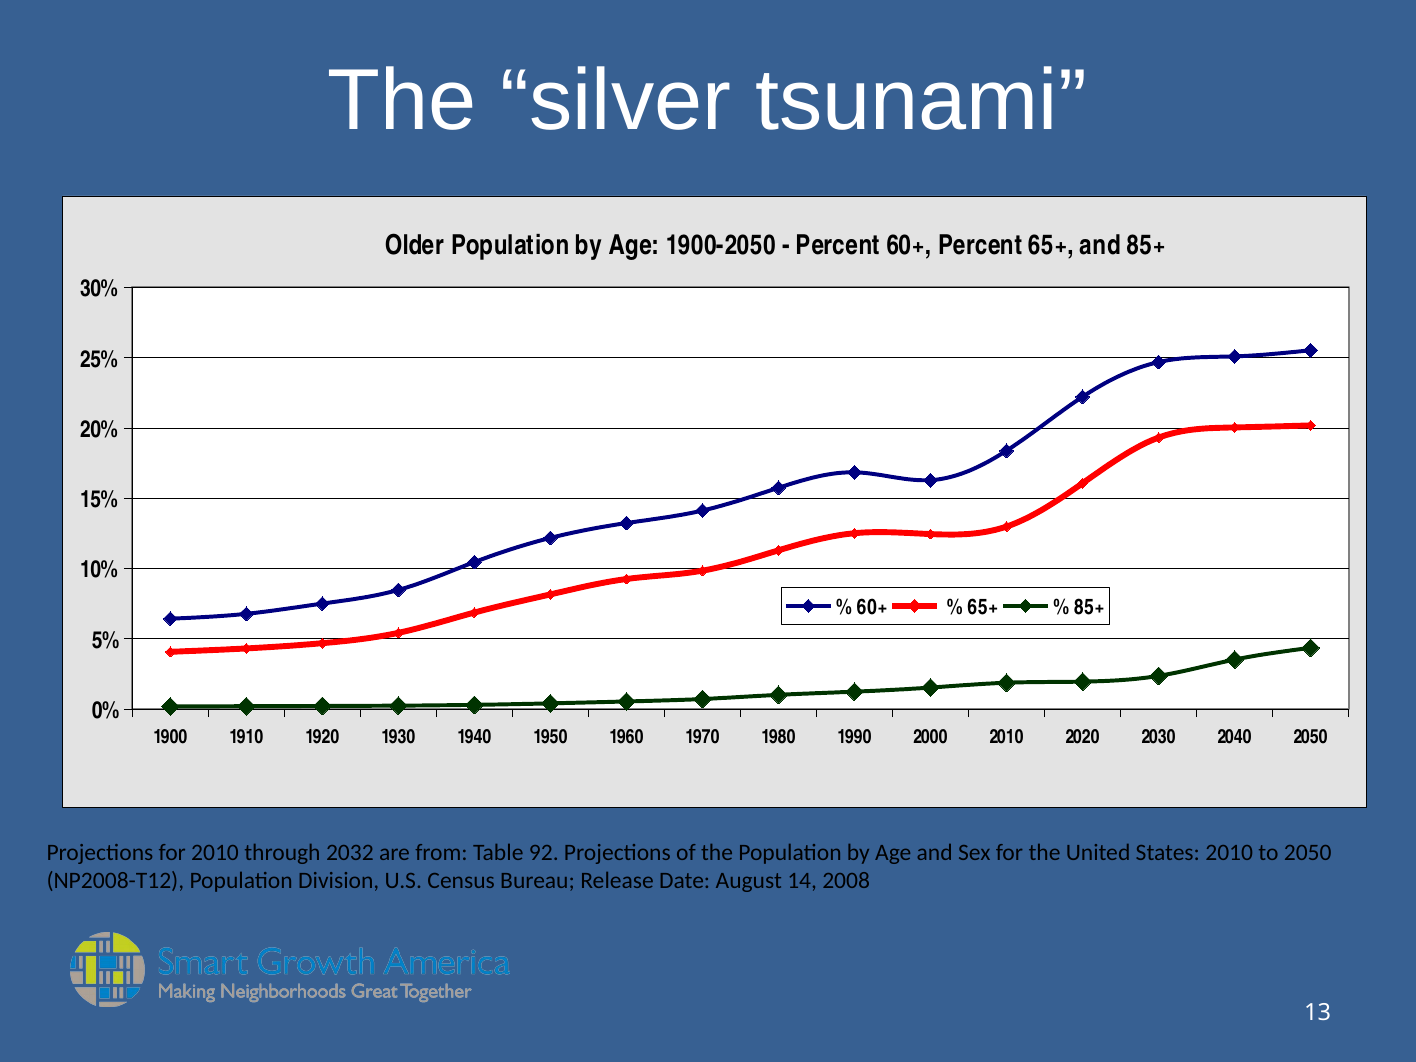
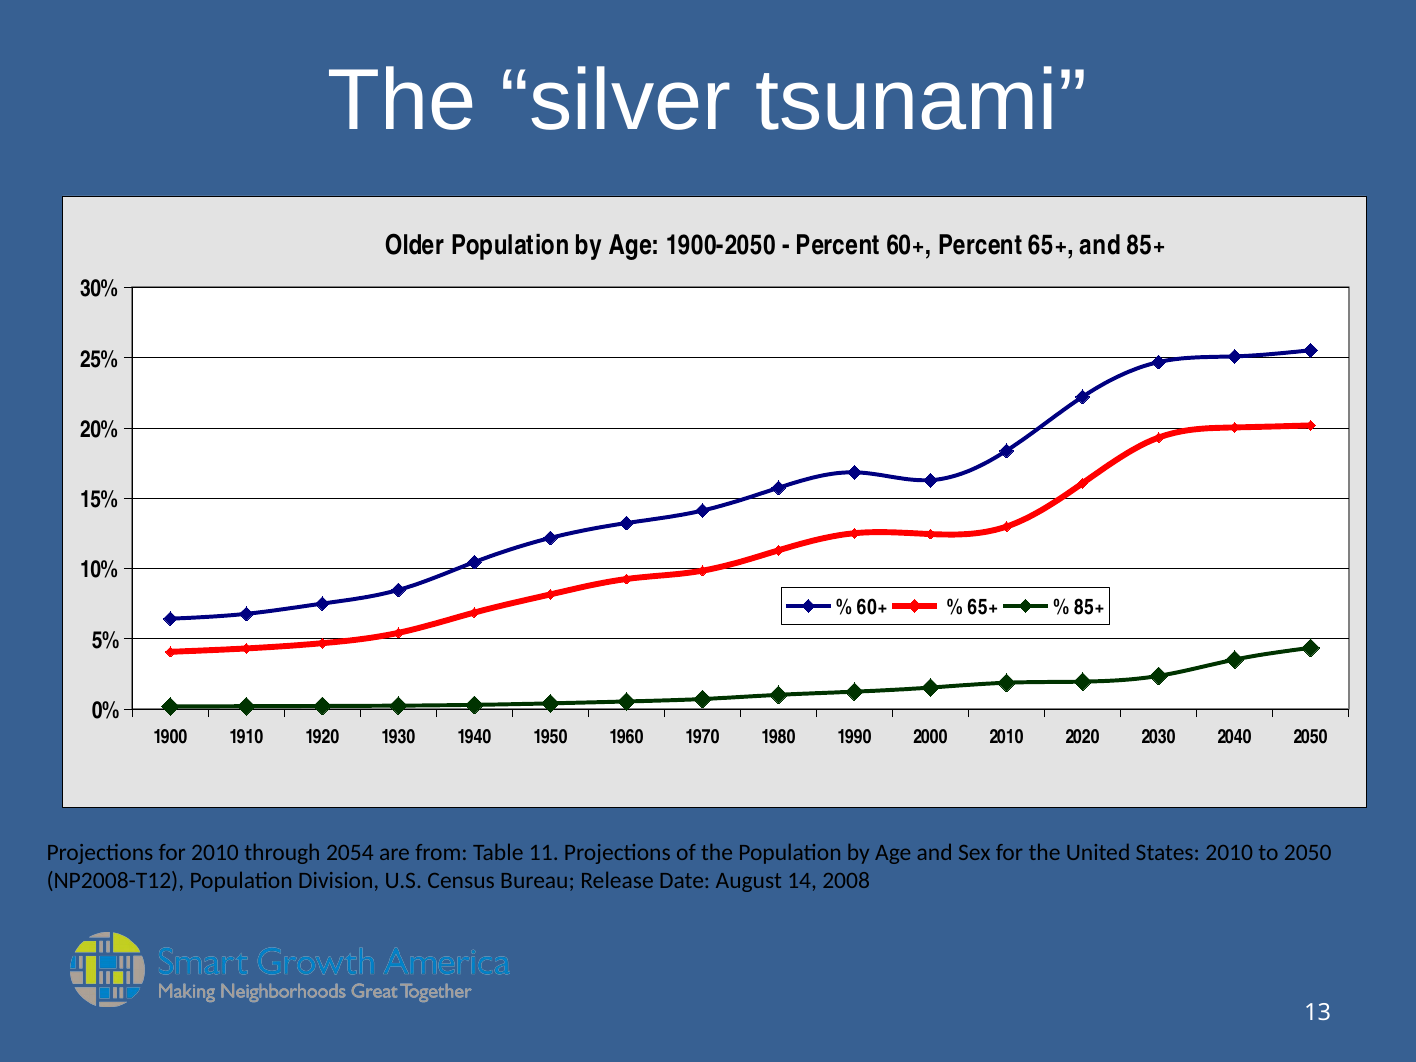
2032: 2032 -> 2054
92: 92 -> 11
